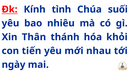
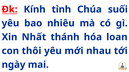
Thân: Thân -> Nhất
khỏi: khỏi -> loan
tiến: tiến -> thôi
